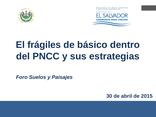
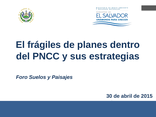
básico: básico -> planes
